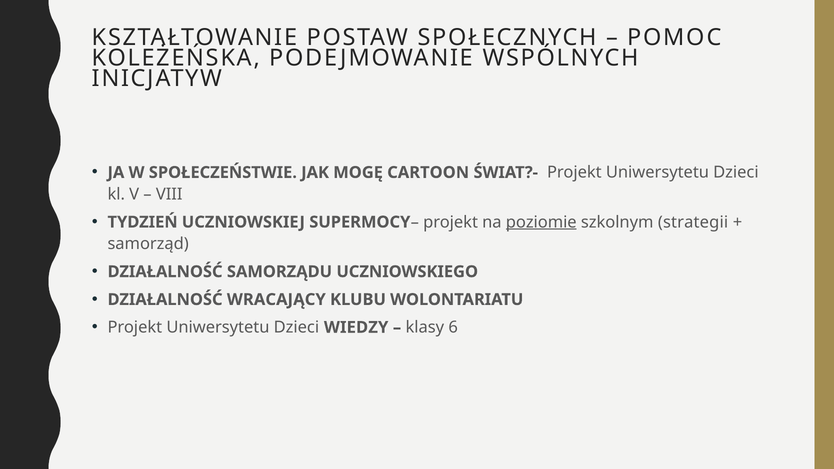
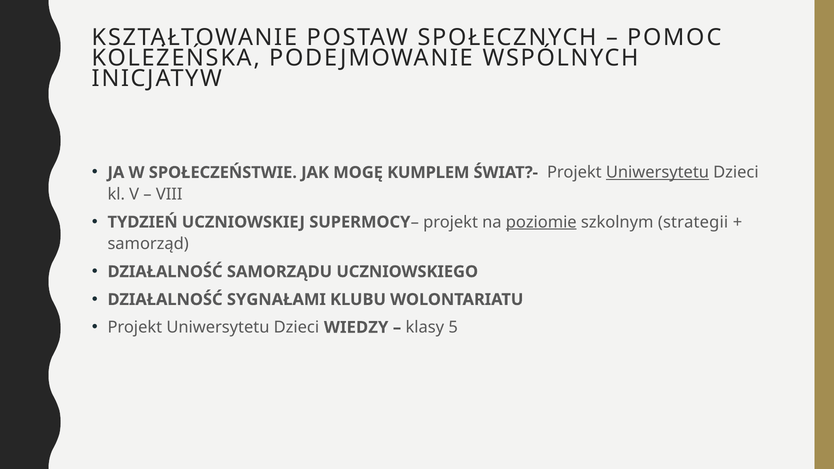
CARTOON: CARTOON -> KUMPLEM
Uniwersytetu at (657, 173) underline: none -> present
WRACAJĄCY: WRACAJĄCY -> SYGNAŁAMI
6: 6 -> 5
